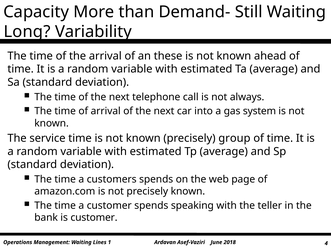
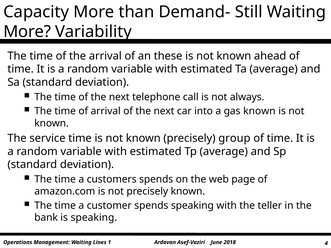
Long at (27, 32): Long -> More
gas system: system -> known
is customer: customer -> speaking
